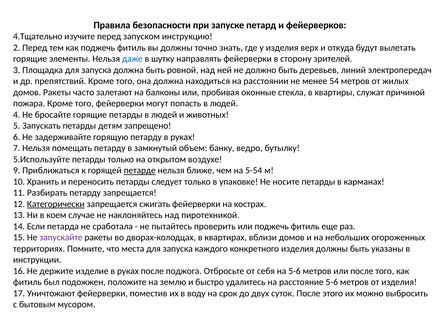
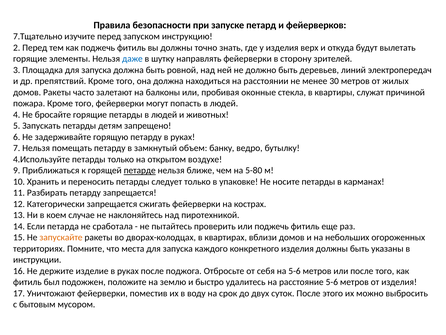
4.Тщательно: 4.Тщательно -> 7.Тщательно
54: 54 -> 30
5.Используйте: 5.Используйте -> 4.Используйте
5-54: 5-54 -> 5-80
Категорически underline: present -> none
запускайте colour: purple -> orange
